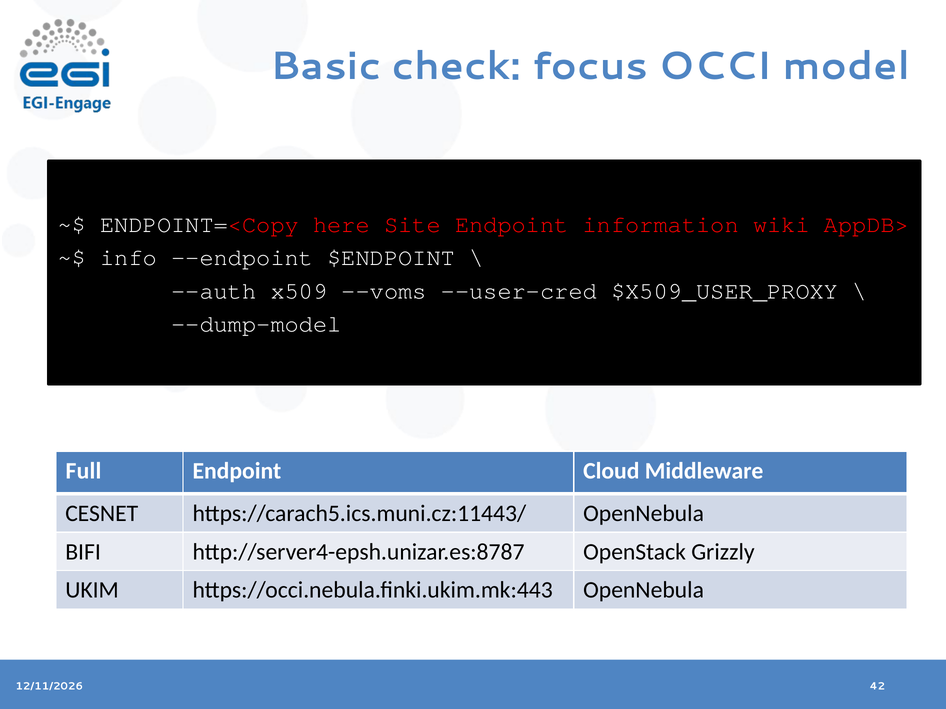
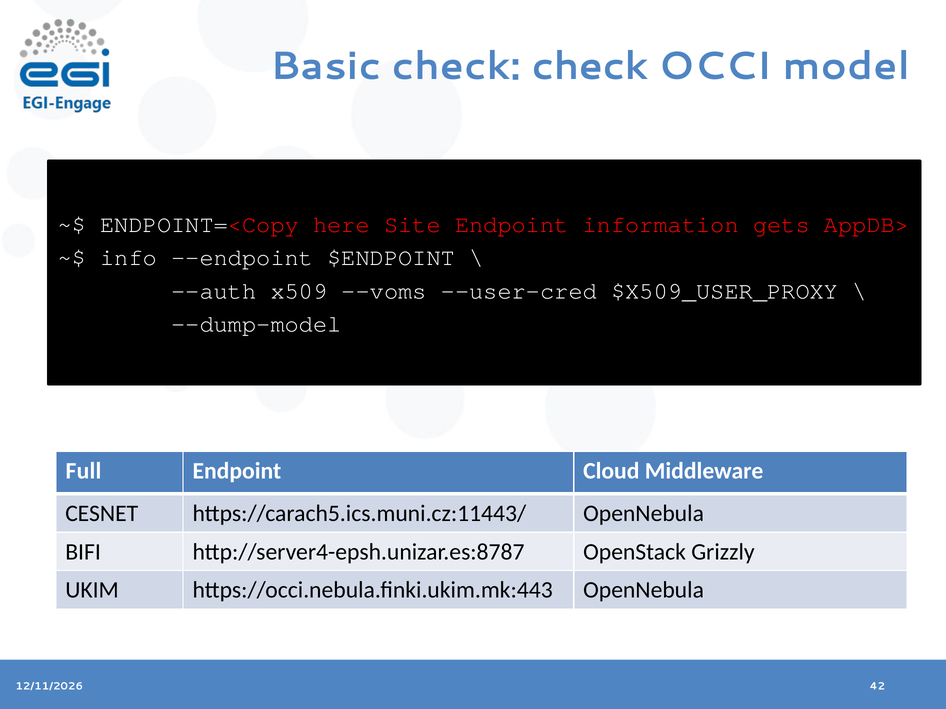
check focus: focus -> check
wiki: wiki -> gets
